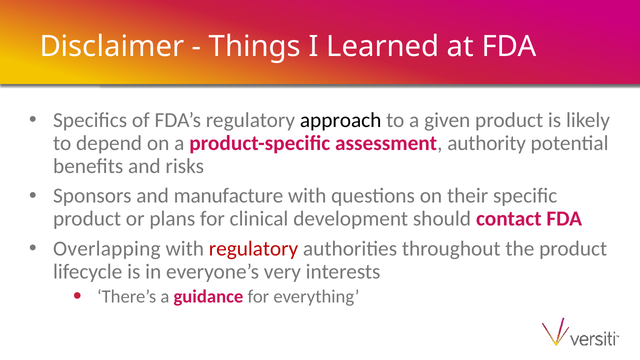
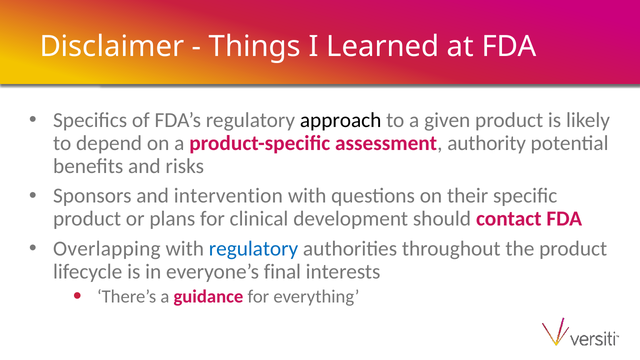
manufacture: manufacture -> intervention
regulatory at (254, 249) colour: red -> blue
very: very -> final
